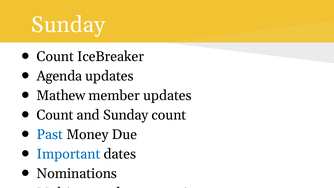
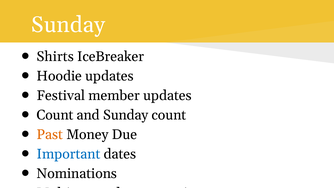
Count at (55, 57): Count -> Shirts
Agenda: Agenda -> Hoodie
Mathew: Mathew -> Festival
Past colour: blue -> orange
